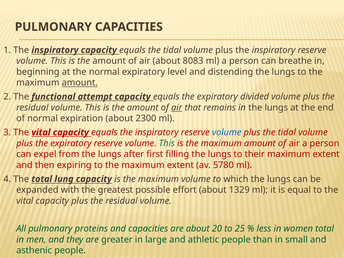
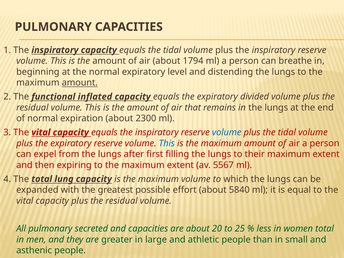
8083: 8083 -> 1794
attempt: attempt -> inflated
air at (177, 108) underline: present -> none
This at (167, 143) colour: green -> blue
5780: 5780 -> 5567
1329: 1329 -> 5840
proteins: proteins -> secreted
